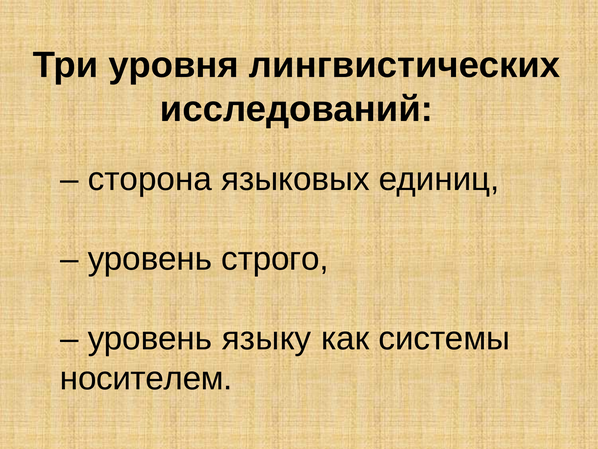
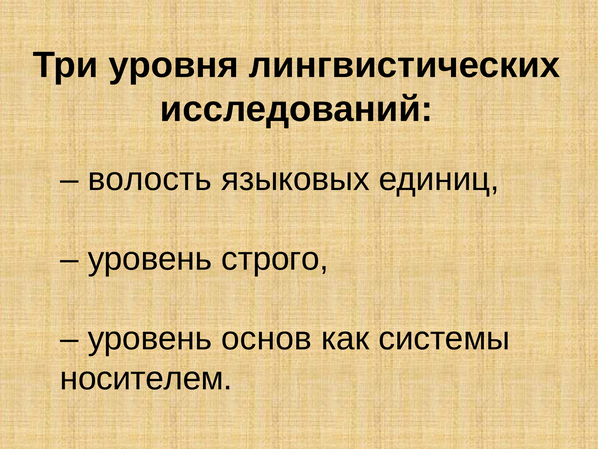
сторона: сторона -> волость
языку: языку -> основ
